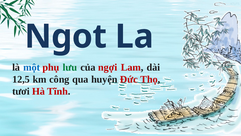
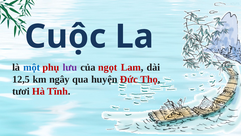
Ngọt: Ngọt -> Cuộc
lưu colour: green -> purple
ngợi: ngợi -> ngọt
công: công -> ngây
